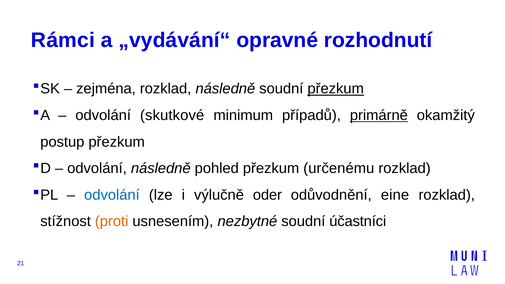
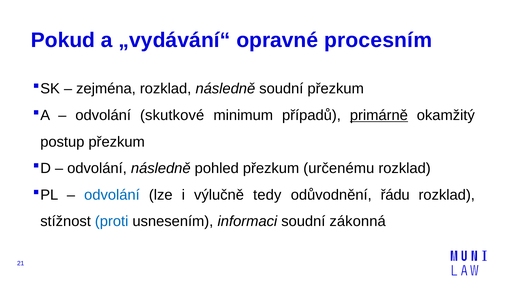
Rámci: Rámci -> Pokud
rozhodnutí: rozhodnutí -> procesním
přezkum at (336, 89) underline: present -> none
oder: oder -> tedy
eine: eine -> řádu
proti colour: orange -> blue
nezbytné: nezbytné -> informaci
účastníci: účastníci -> zákonná
